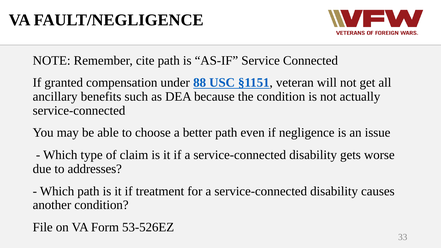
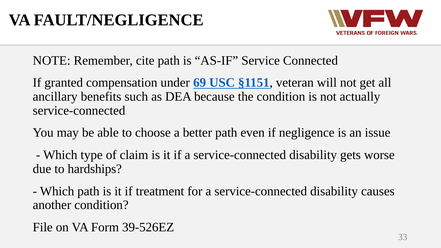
88: 88 -> 69
addresses: addresses -> hardships
53-526EZ: 53-526EZ -> 39-526EZ
